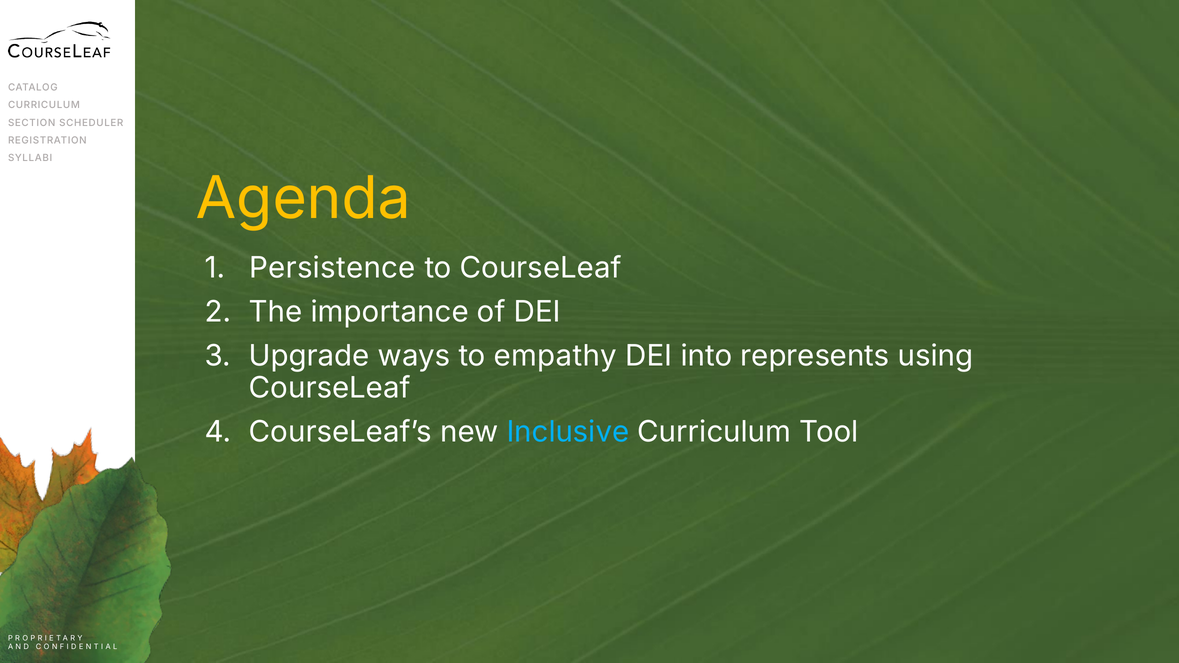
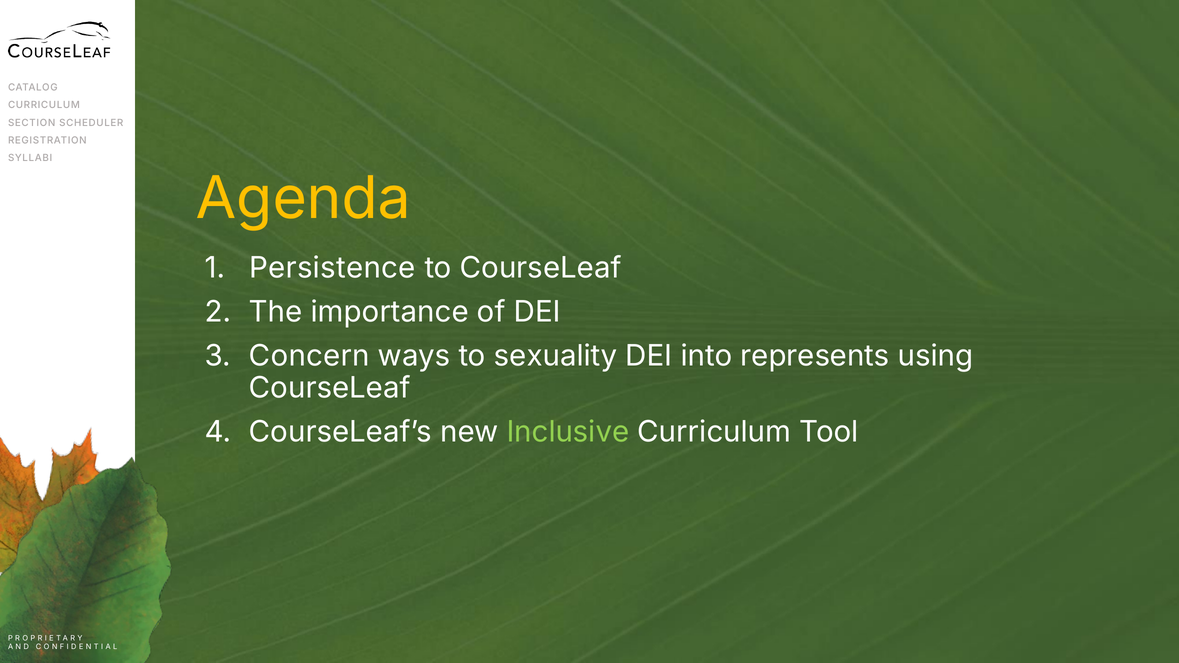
Upgrade: Upgrade -> Concern
empathy: empathy -> sexuality
Inclusive colour: light blue -> light green
